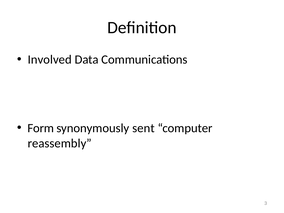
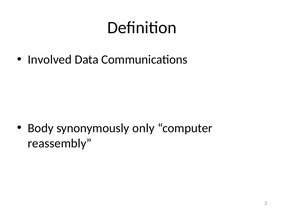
Form: Form -> Body
sent: sent -> only
